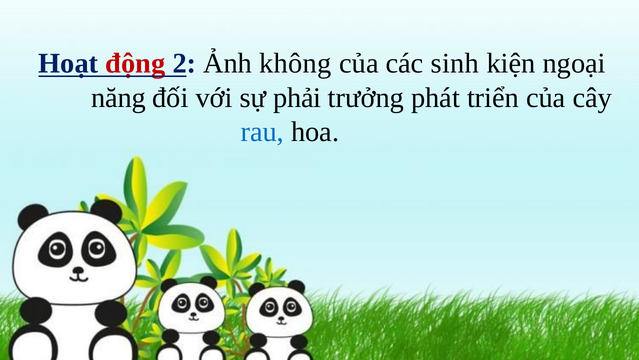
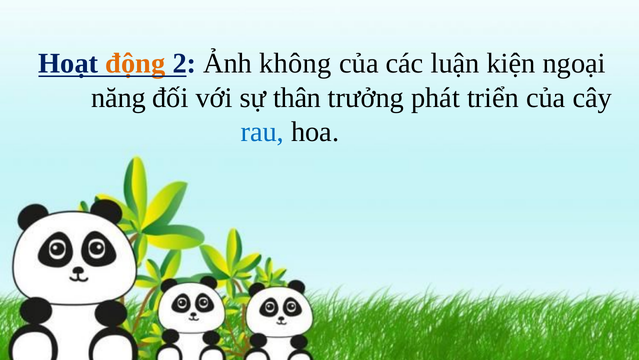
động colour: red -> orange
sinh: sinh -> luận
phải: phải -> thân
